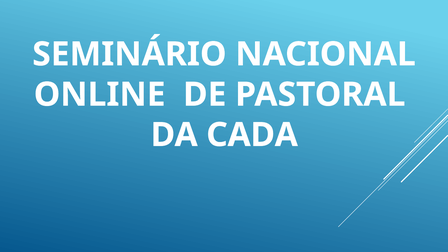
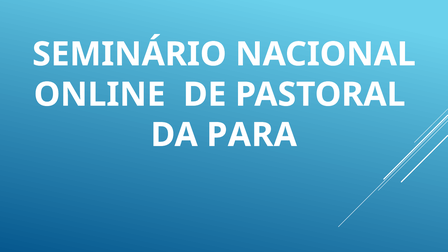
CADA: CADA -> PARA
